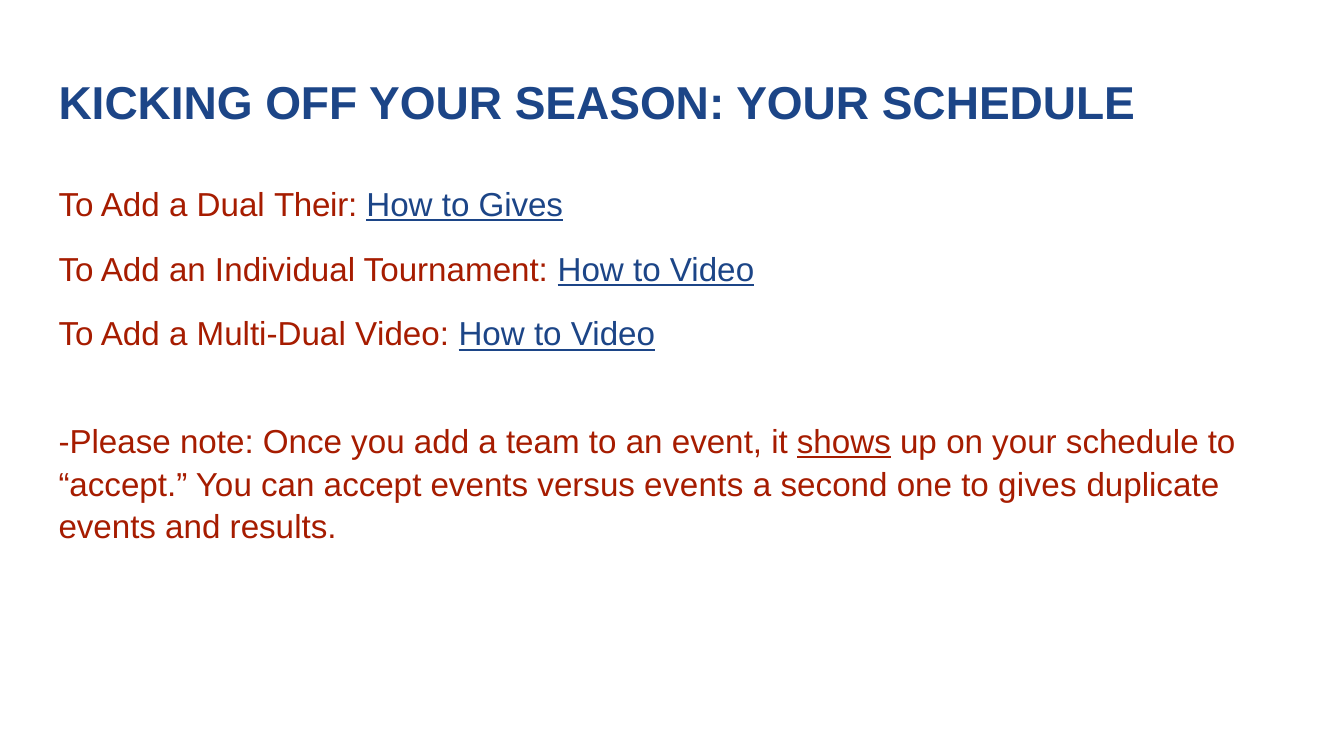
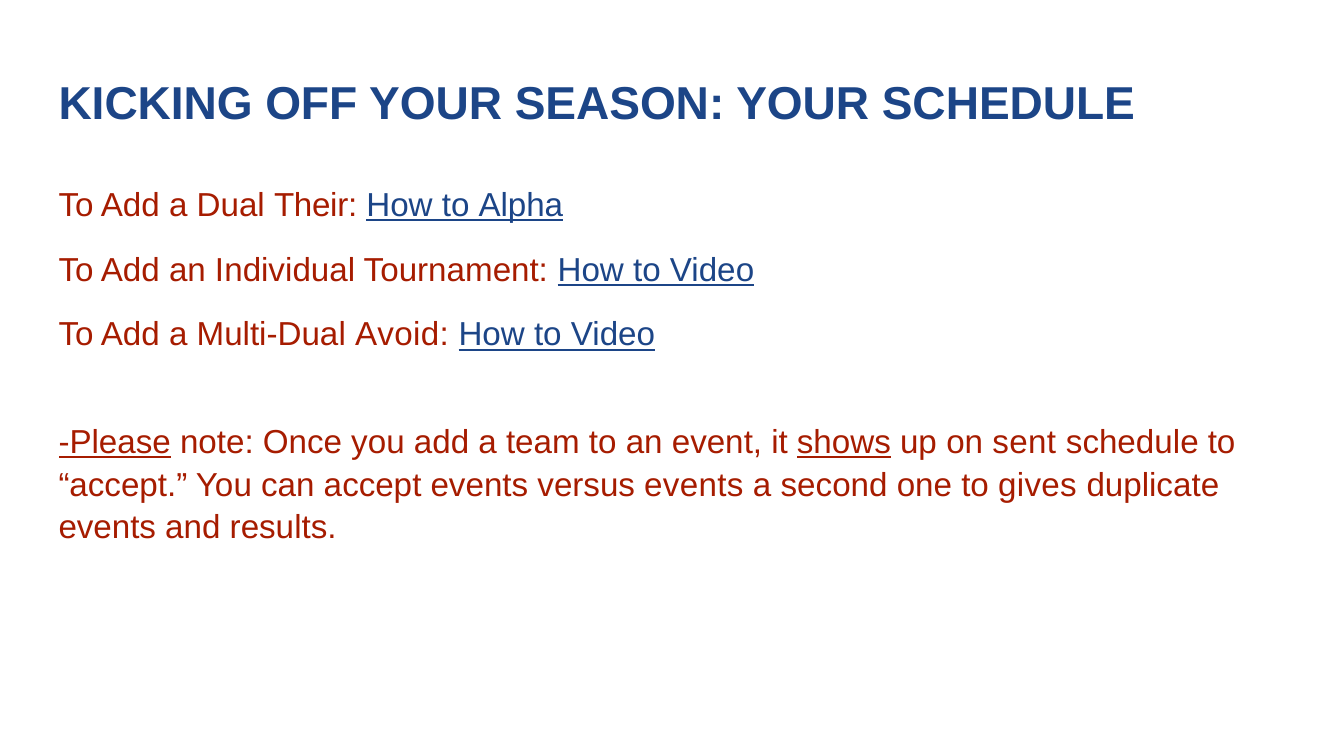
How to Gives: Gives -> Alpha
Multi-Dual Video: Video -> Avoid
Please underline: none -> present
on your: your -> sent
